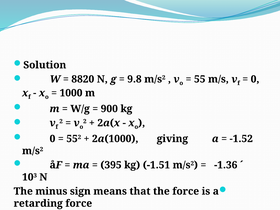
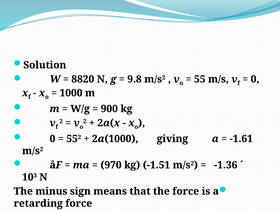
-1.52: -1.52 -> -1.61
395: 395 -> 970
